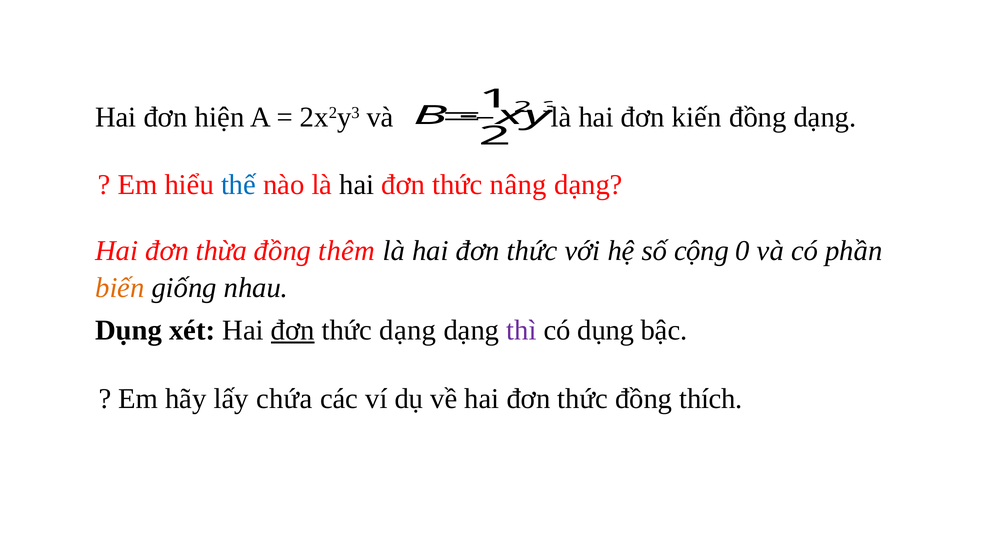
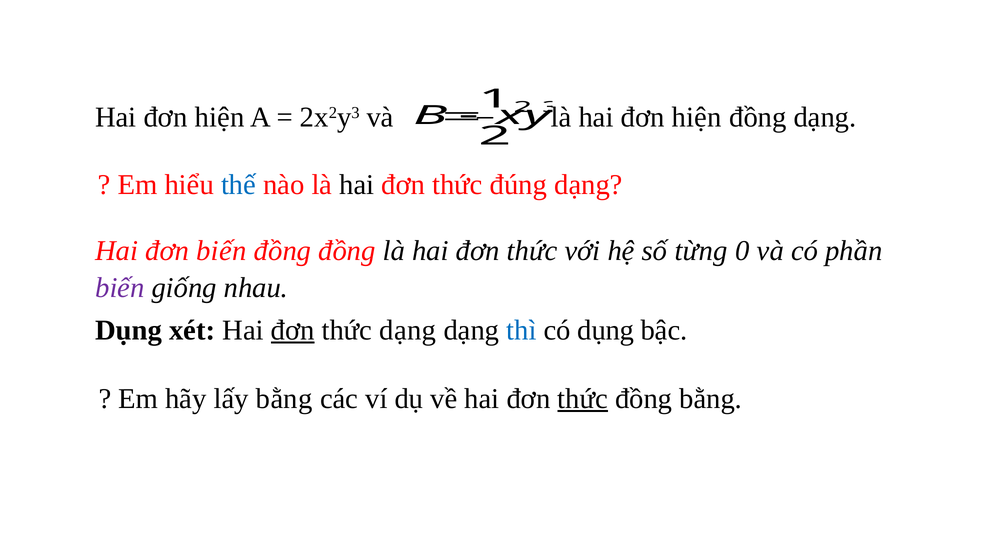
kiến at (697, 117): kiến -> hiện
nâng: nâng -> đúng
đơn thừa: thừa -> biến
đồng thêm: thêm -> đồng
cộng: cộng -> từng
biến at (120, 288) colour: orange -> purple
thì colour: purple -> blue
lấy chứa: chứa -> bằng
thức at (583, 399) underline: none -> present
đồng thích: thích -> bằng
